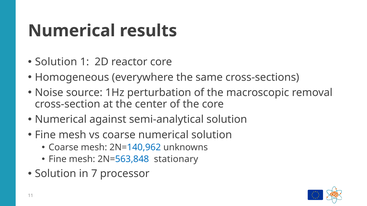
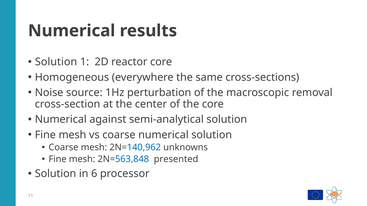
stationary: stationary -> presented
7: 7 -> 6
